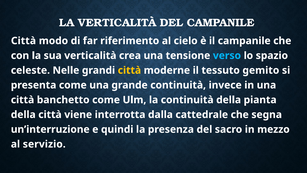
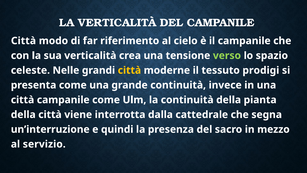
verso colour: light blue -> light green
gemito: gemito -> prodigi
città banchetto: banchetto -> campanile
